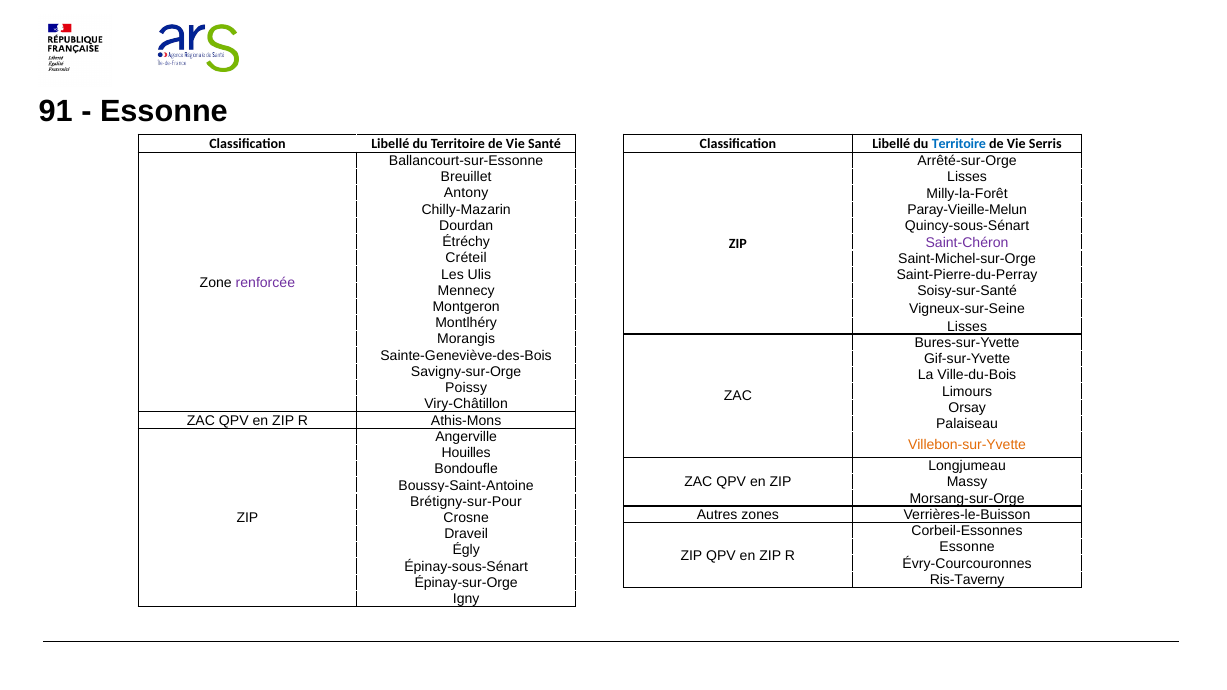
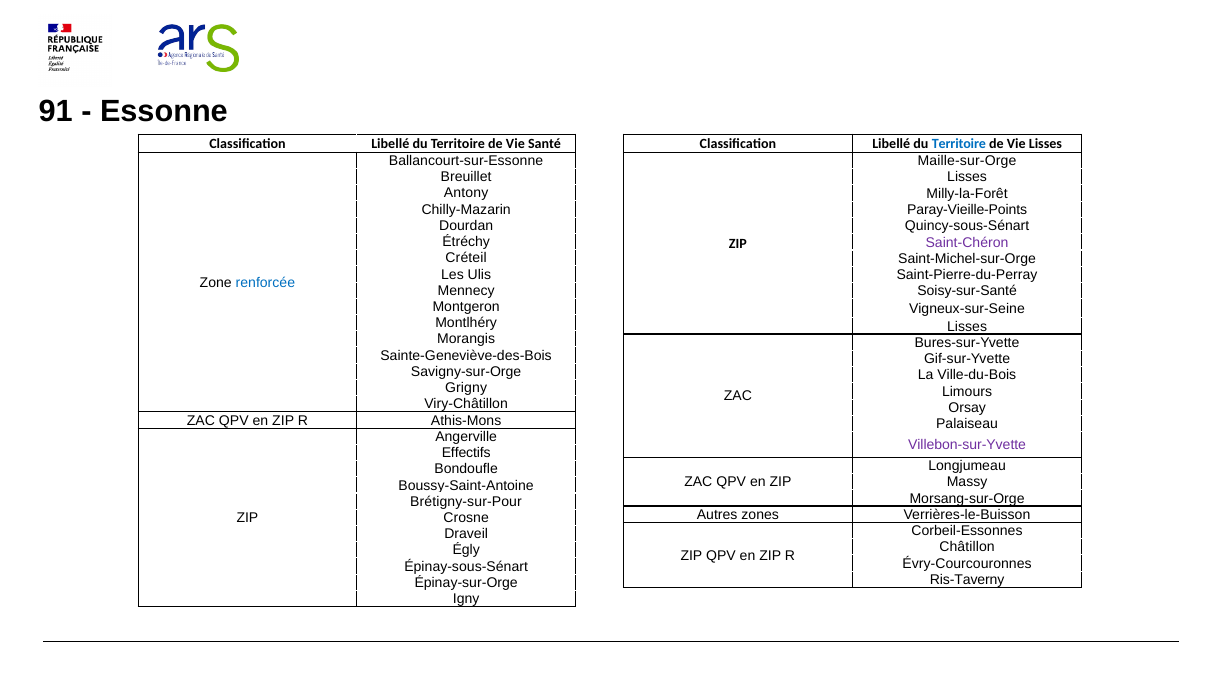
Vie Serris: Serris -> Lisses
Arrêté-sur-Orge: Arrêté-sur-Orge -> Maille-sur-Orge
Paray-Vieille-Melun: Paray-Vieille-Melun -> Paray-Vieille-Points
renforcée colour: purple -> blue
Poissy: Poissy -> Grigny
Villebon-sur-Yvette colour: orange -> purple
Houilles: Houilles -> Effectifs
Essonne at (967, 547): Essonne -> Châtillon
